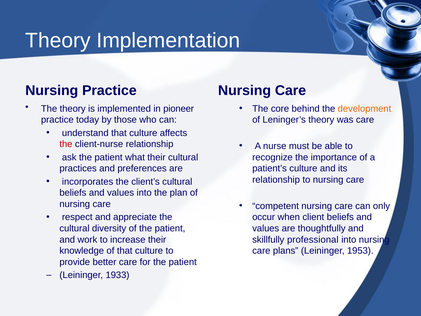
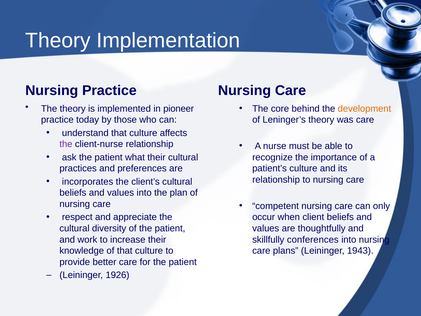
the at (66, 144) colour: red -> purple
professional: professional -> conferences
1953: 1953 -> 1943
1933: 1933 -> 1926
